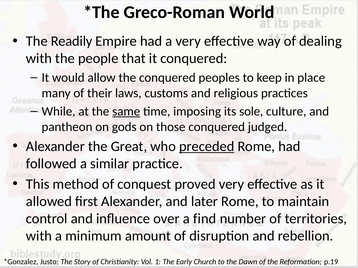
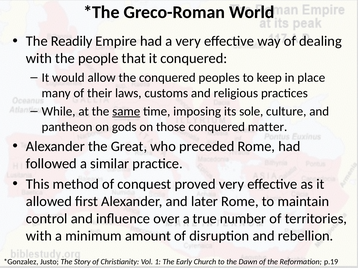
judged: judged -> matter
preceded underline: present -> none
find: find -> true
